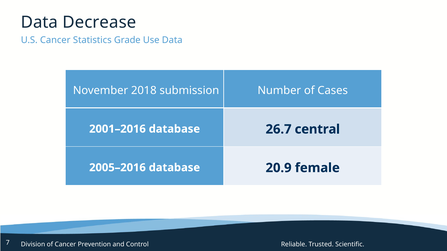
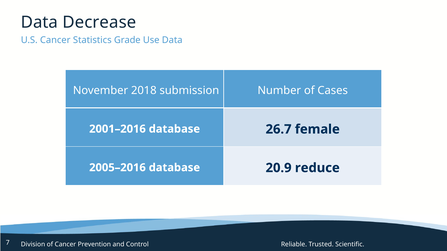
central: central -> female
female: female -> reduce
